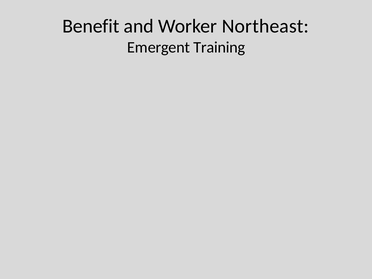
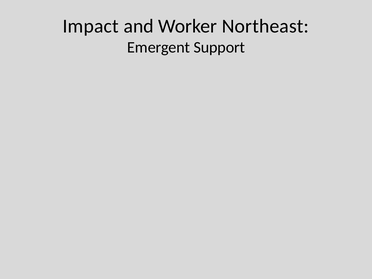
Benefit: Benefit -> Impact
Training: Training -> Support
